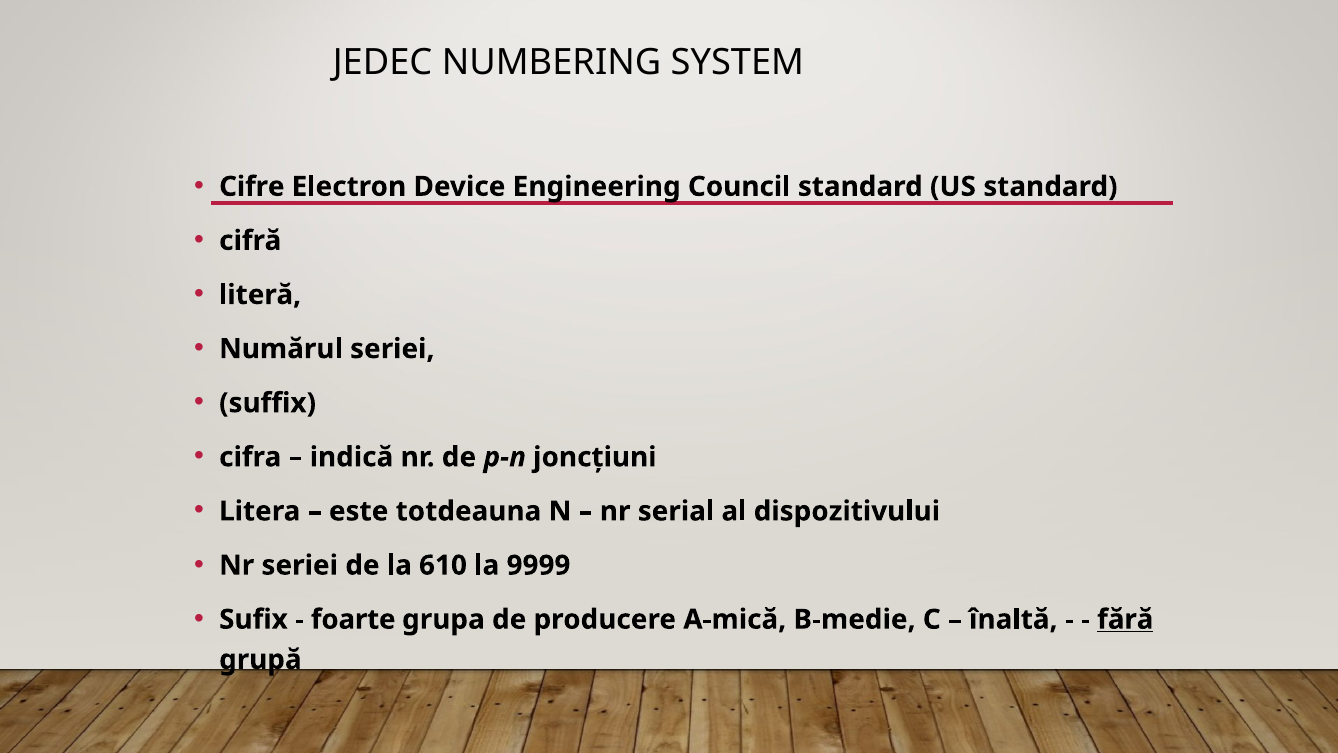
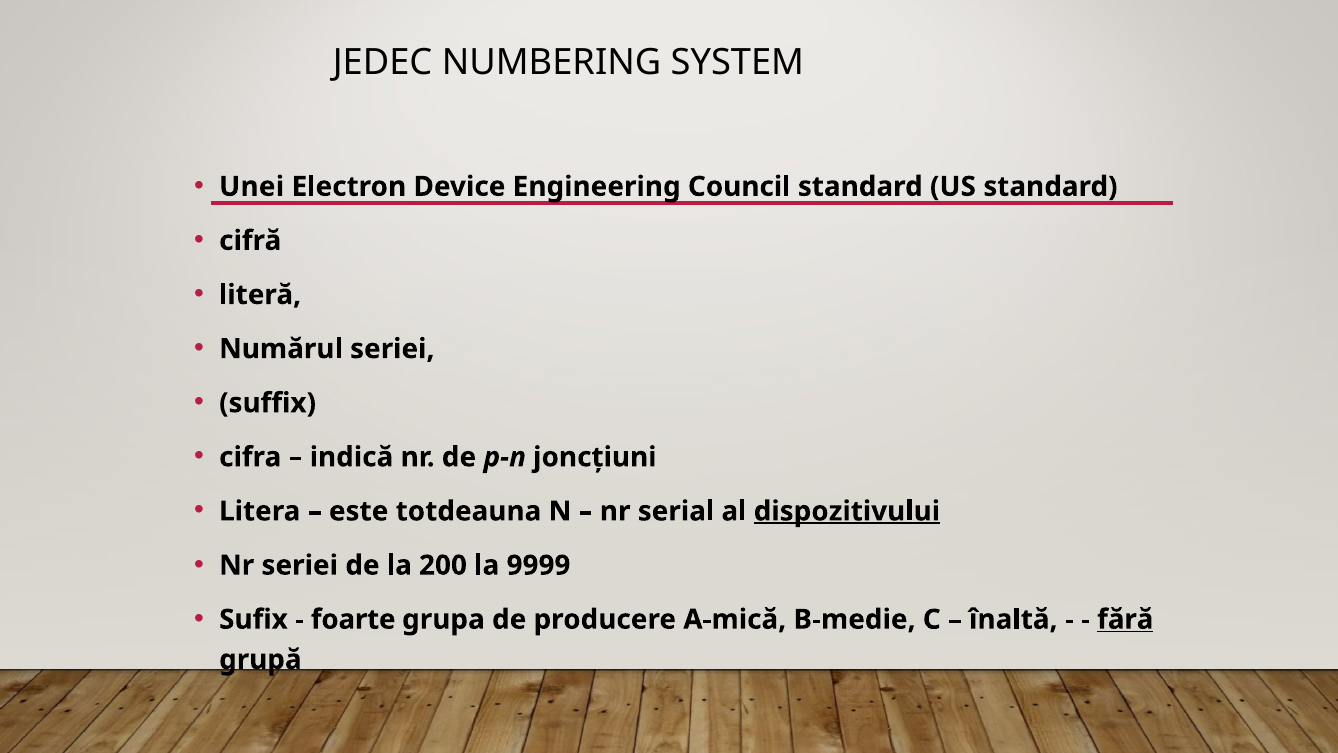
Cifre: Cifre -> Unei
dispozitivului underline: none -> present
610: 610 -> 200
